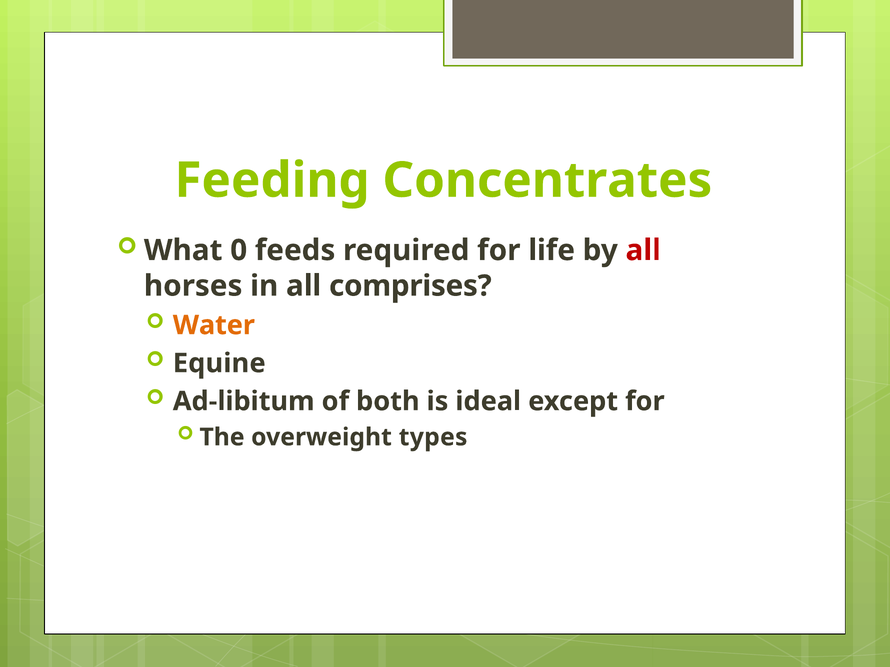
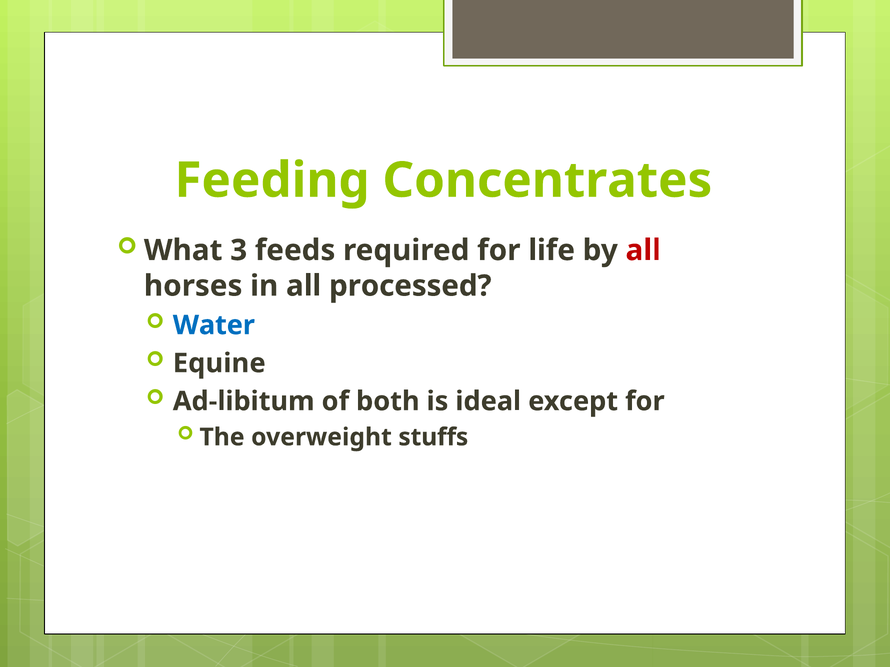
0: 0 -> 3
comprises: comprises -> processed
Water colour: orange -> blue
types: types -> stuffs
